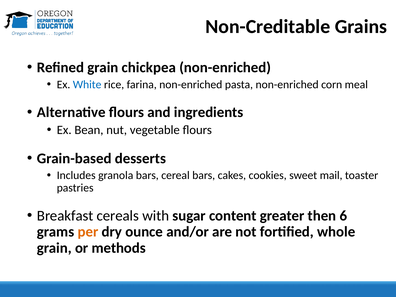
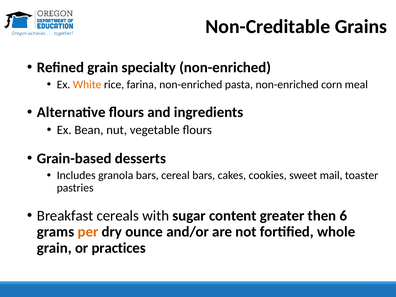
chickpea: chickpea -> specialty
White colour: blue -> orange
methods: methods -> practices
